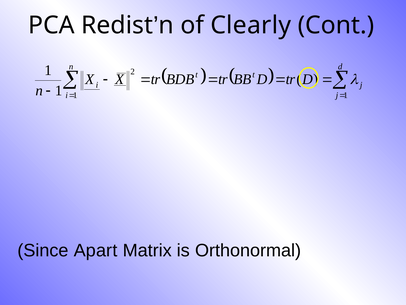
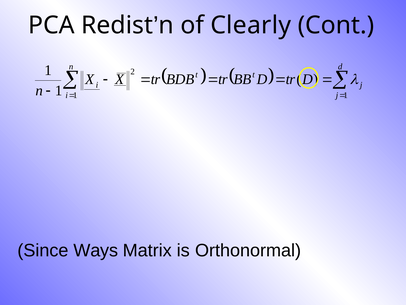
Apart: Apart -> Ways
